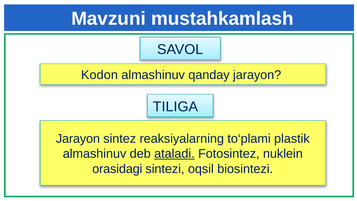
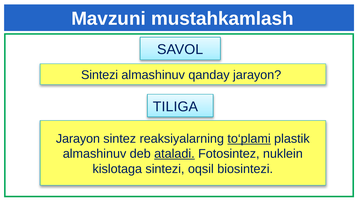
Kodon at (99, 75): Kodon -> Sintezi
to‘plami underline: none -> present
orasidagi: orasidagi -> kislotaga
